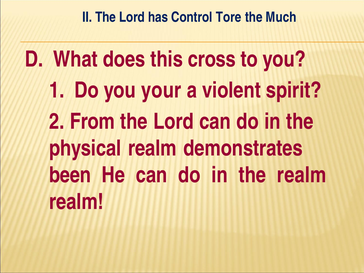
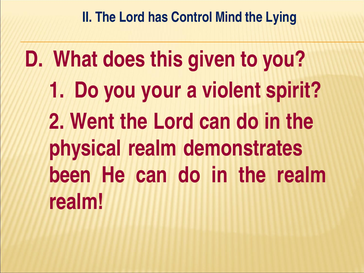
Tore: Tore -> Mind
Much: Much -> Lying
cross: cross -> given
From: From -> Went
